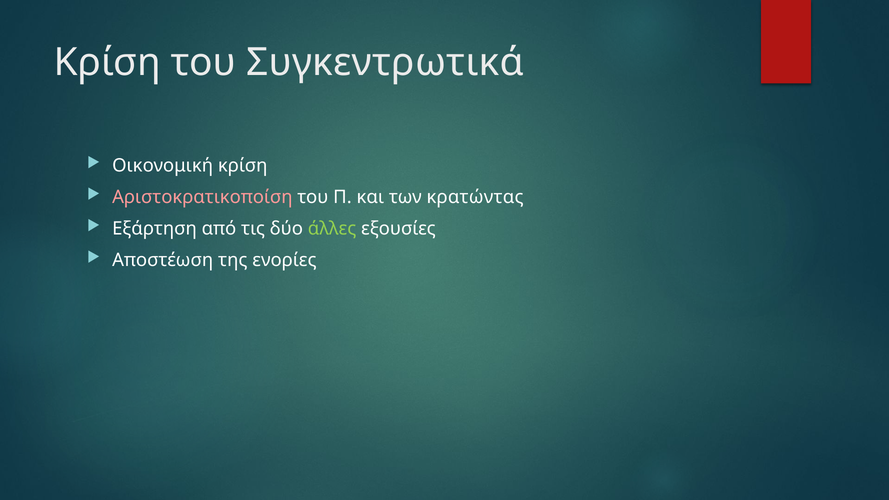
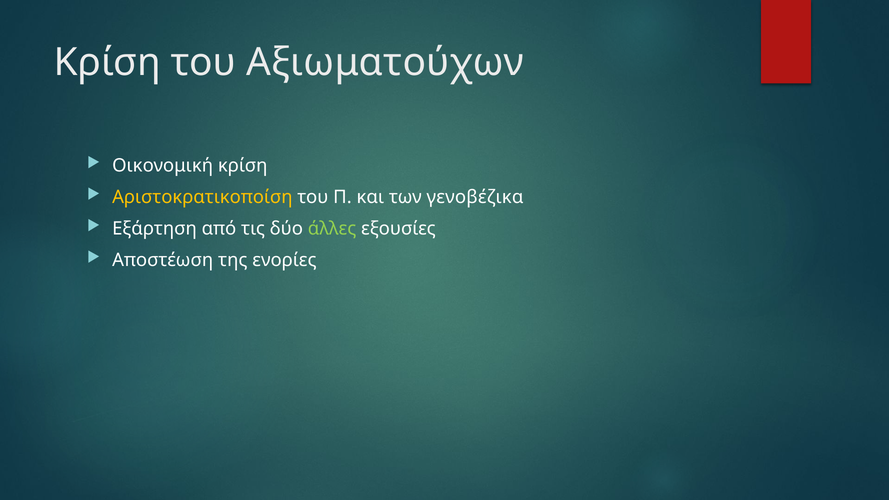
Συγκεντρωτικά: Συγκεντρωτικά -> Αξιωματούχων
Αριστοκρατικοποίση colour: pink -> yellow
κρατώντας: κρατώντας -> γενοβέζικα
